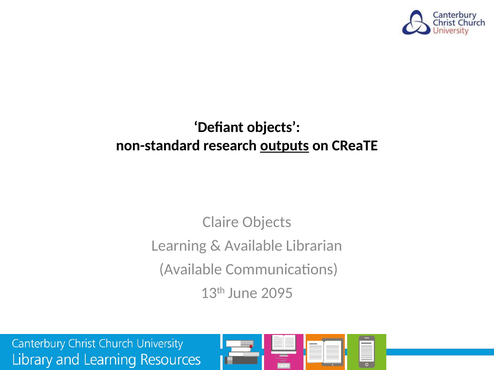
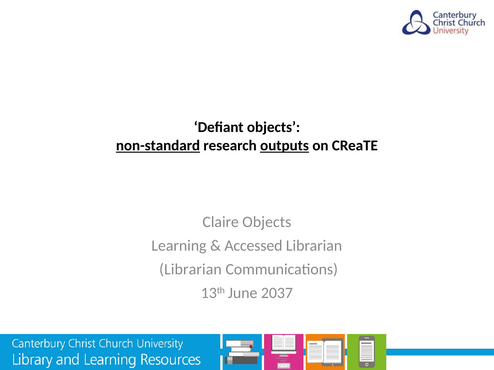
non-standard underline: none -> present
Available at (253, 246): Available -> Accessed
Available at (191, 270): Available -> Librarian
2095: 2095 -> 2037
